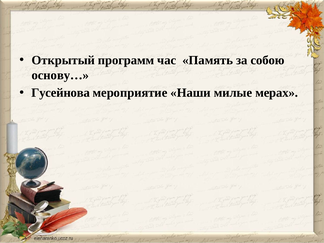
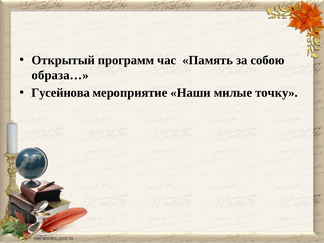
основу…: основу… -> образа…
мерах: мерах -> точку
